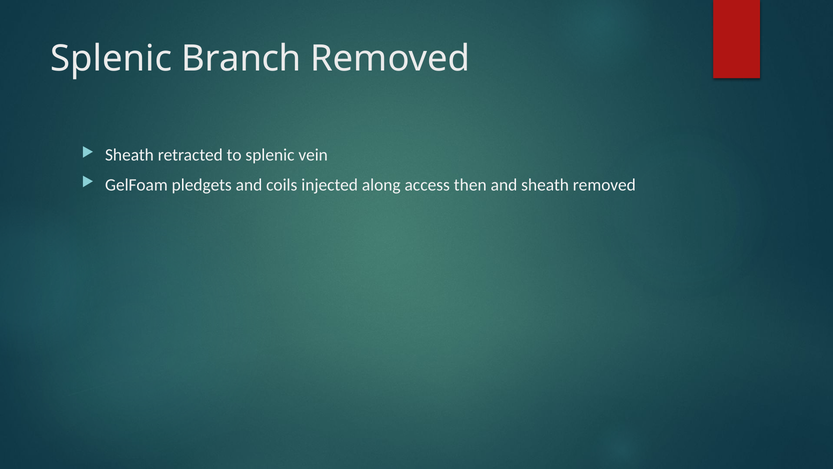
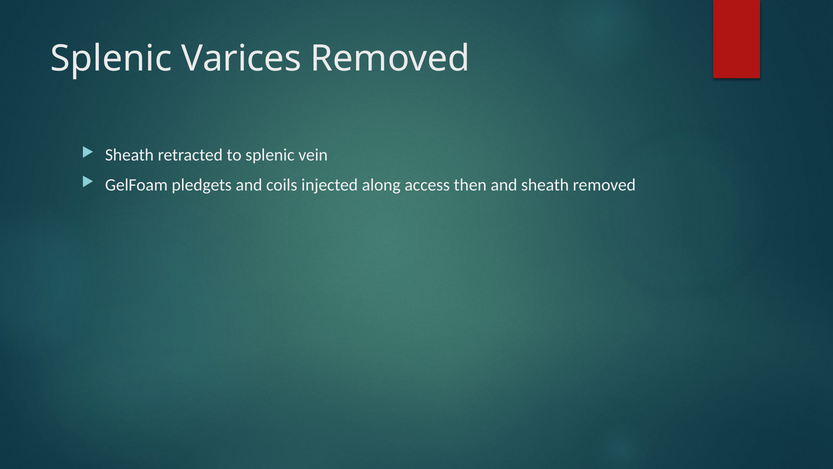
Branch: Branch -> Varices
